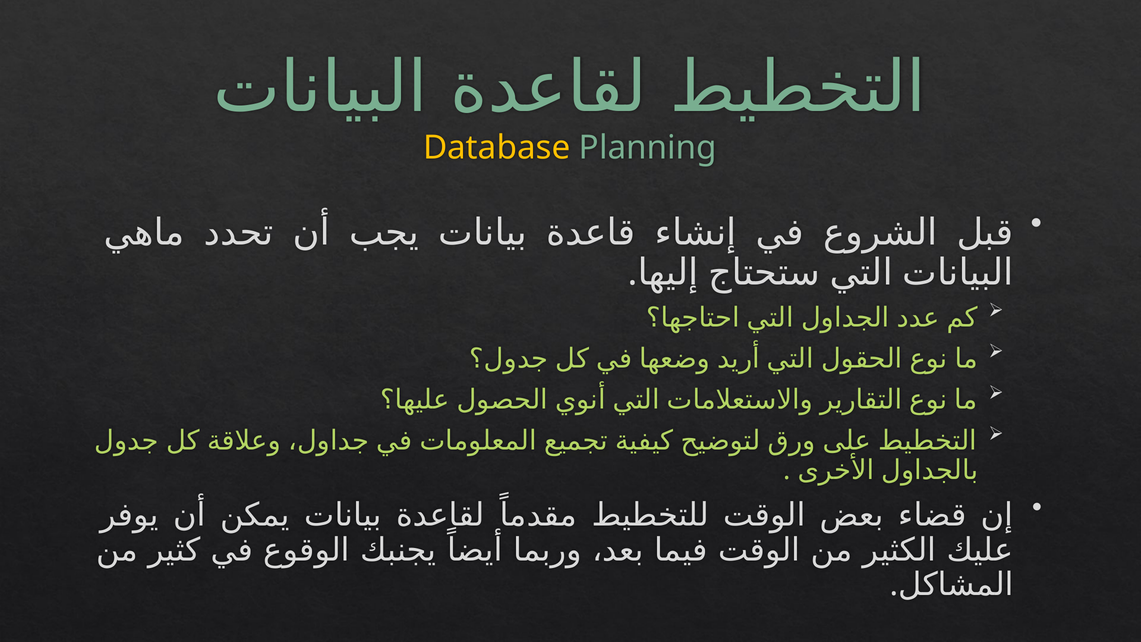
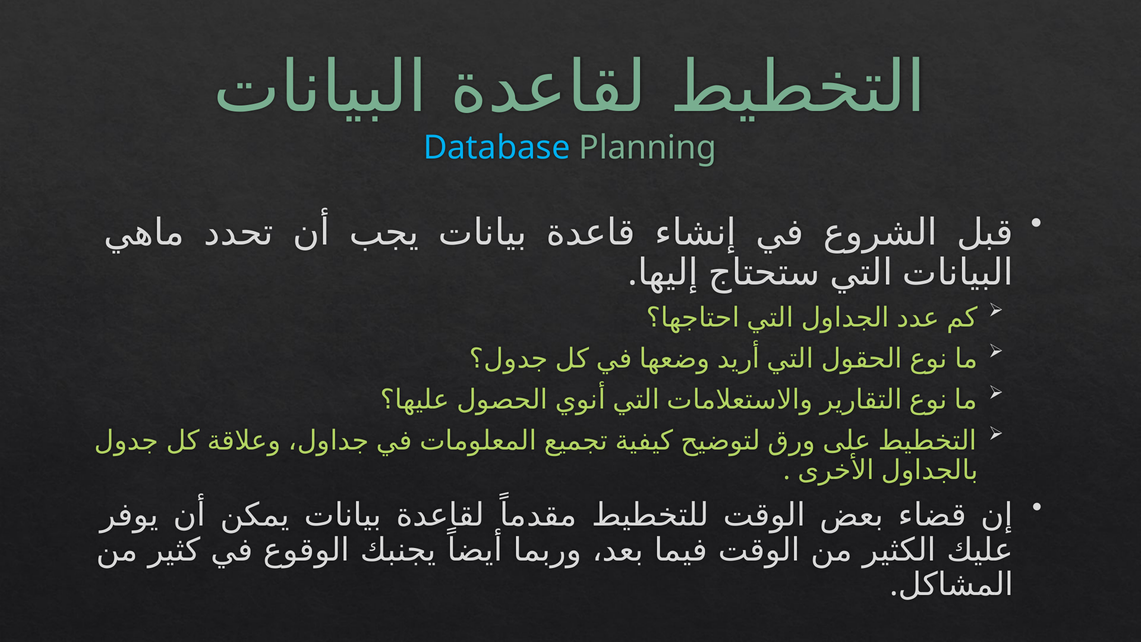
Database colour: yellow -> light blue
